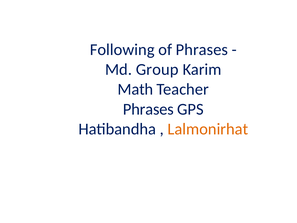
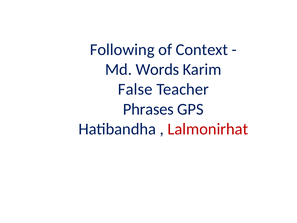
of Phrases: Phrases -> Context
Group: Group -> Words
Math: Math -> False
Lalmonirhat colour: orange -> red
